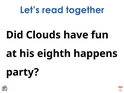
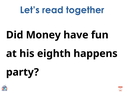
Clouds: Clouds -> Money
